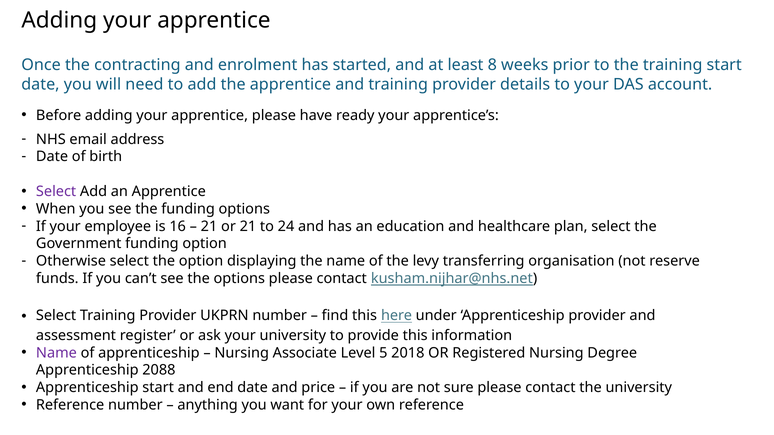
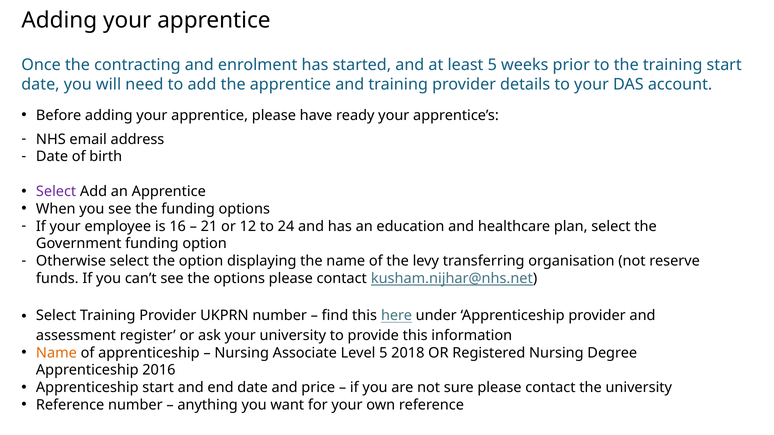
least 8: 8 -> 5
or 21: 21 -> 12
Name at (56, 353) colour: purple -> orange
2088: 2088 -> 2016
